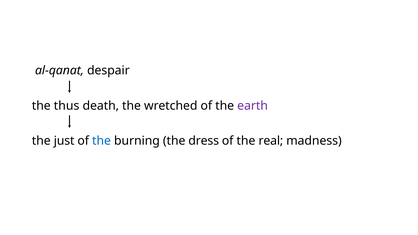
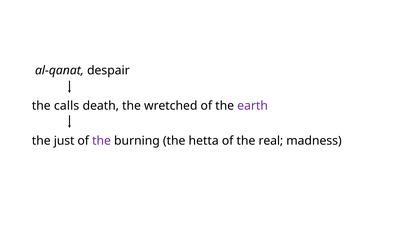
thus: thus -> calls
the at (102, 141) colour: blue -> purple
dress: dress -> hetta
